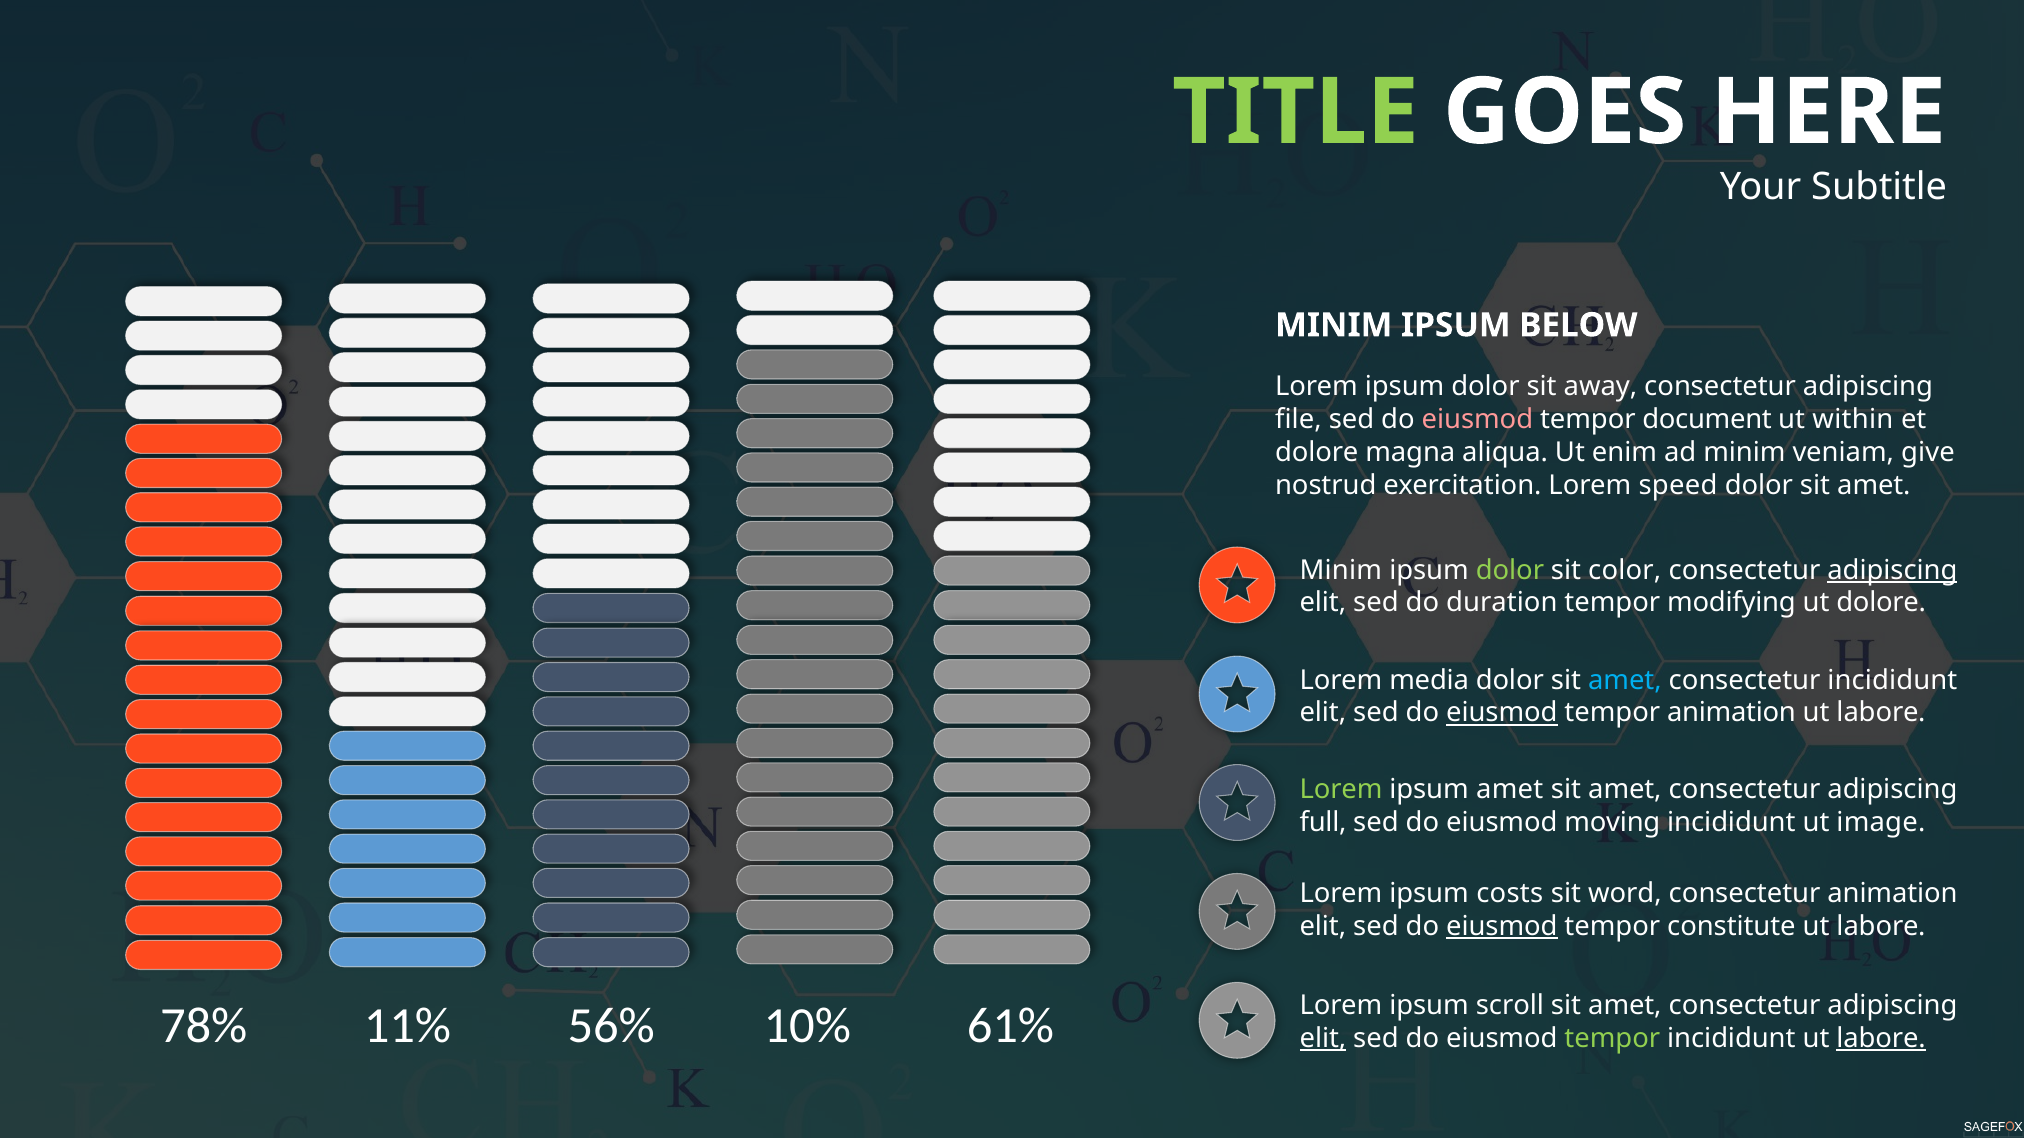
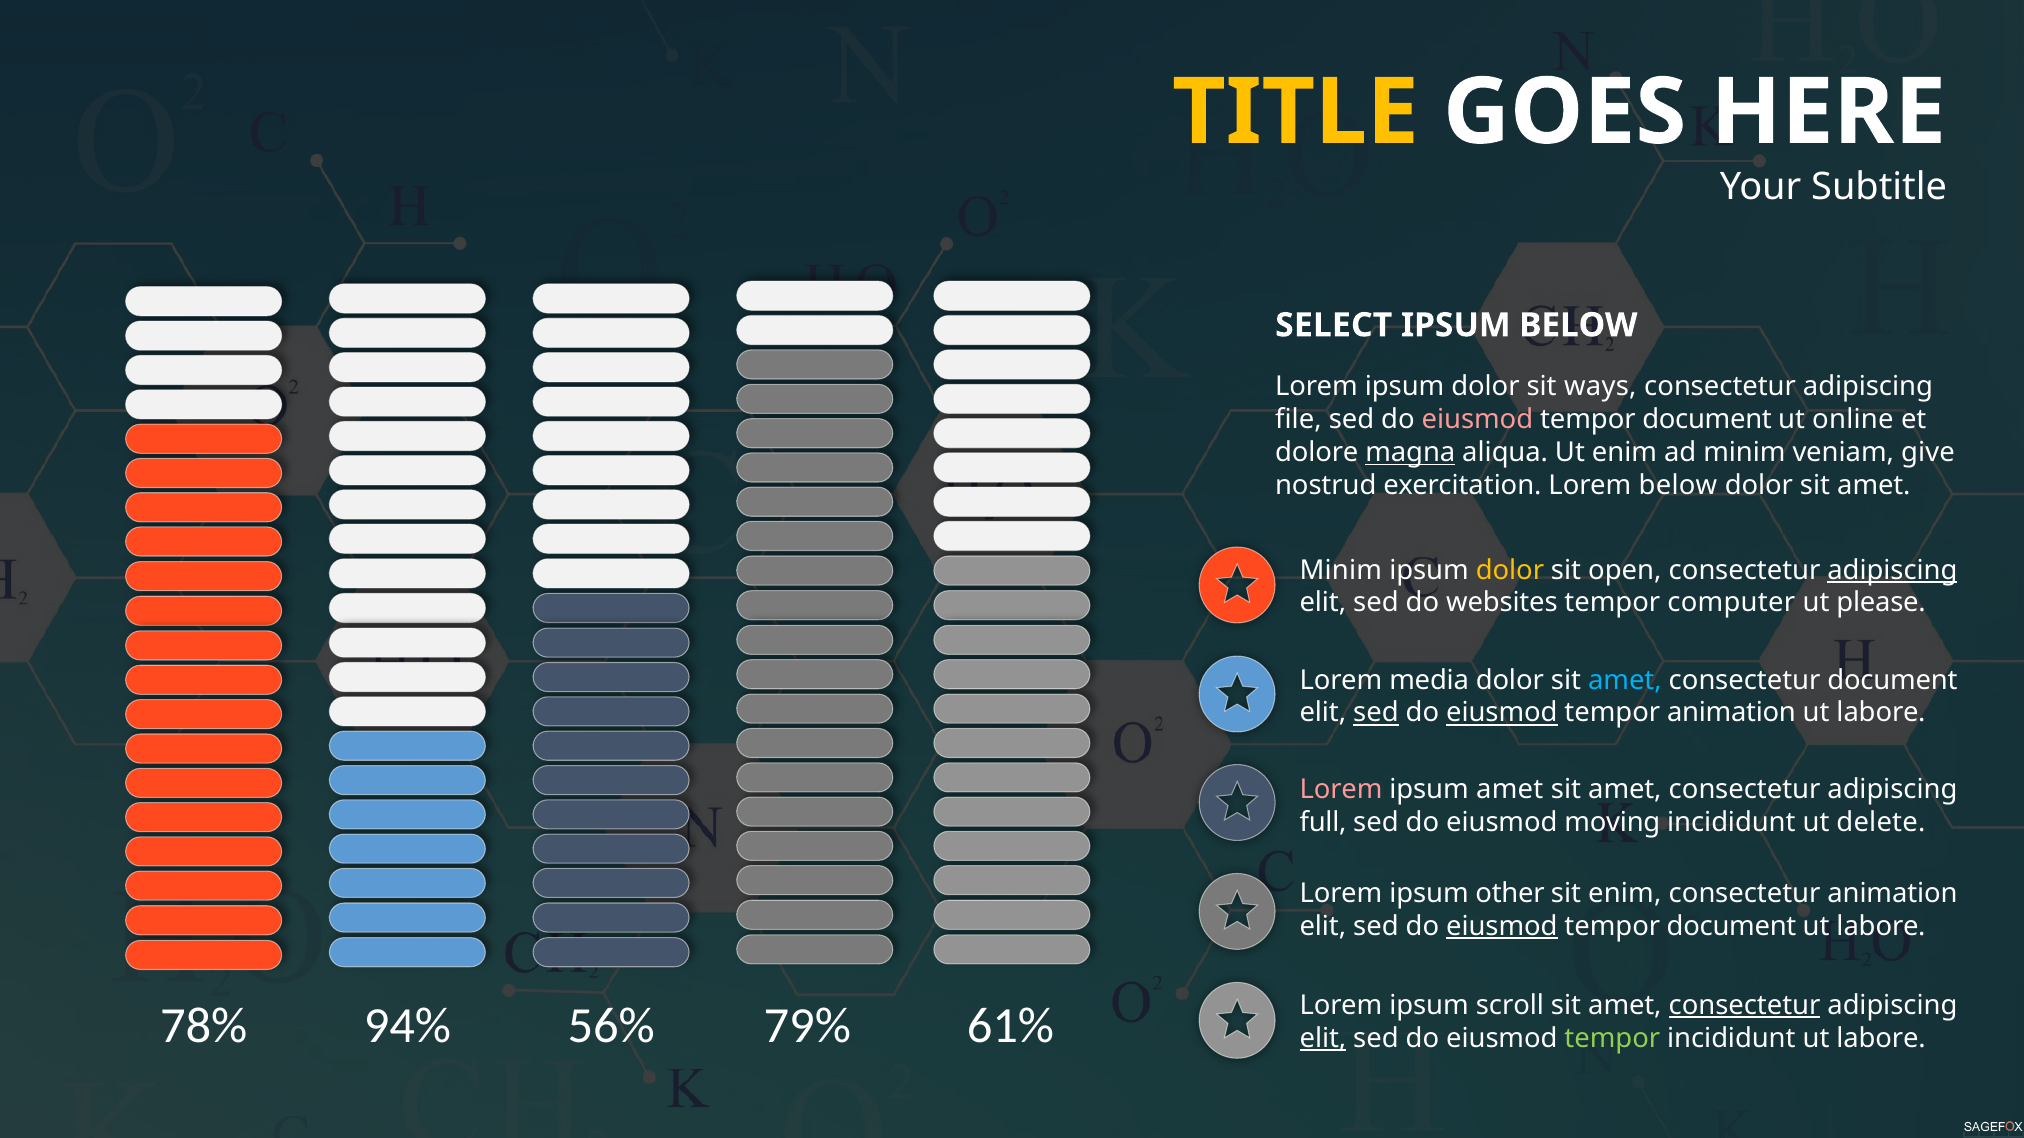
TITLE colour: light green -> yellow
MINIM at (1334, 325): MINIM -> SELECT
away: away -> ways
within: within -> online
magna underline: none -> present
Lorem speed: speed -> below
dolor at (1510, 570) colour: light green -> yellow
color: color -> open
duration: duration -> websites
modifying: modifying -> computer
ut dolore: dolore -> please
consectetur incididunt: incididunt -> document
sed at (1376, 713) underline: none -> present
Lorem at (1341, 790) colour: light green -> pink
image: image -> delete
costs: costs -> other
sit word: word -> enim
constitute at (1731, 927): constitute -> document
consectetur at (1745, 1006) underline: none -> present
11%: 11% -> 94%
10%: 10% -> 79%
labore at (1881, 1039) underline: present -> none
